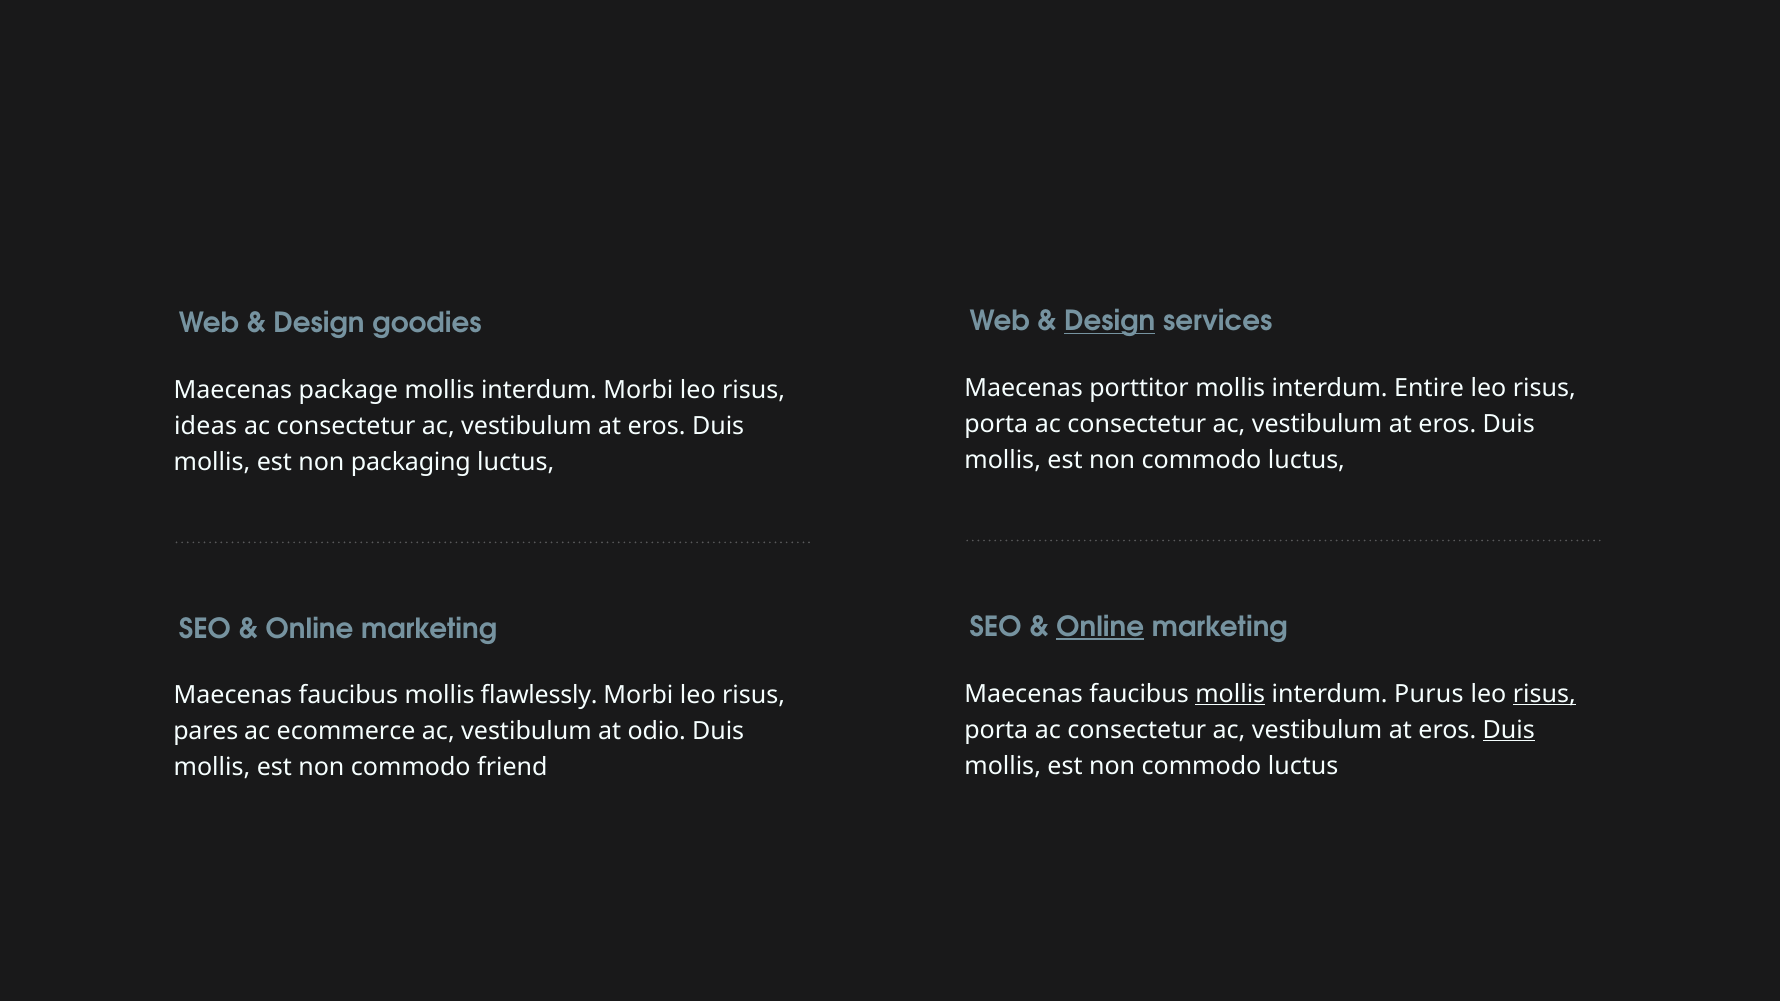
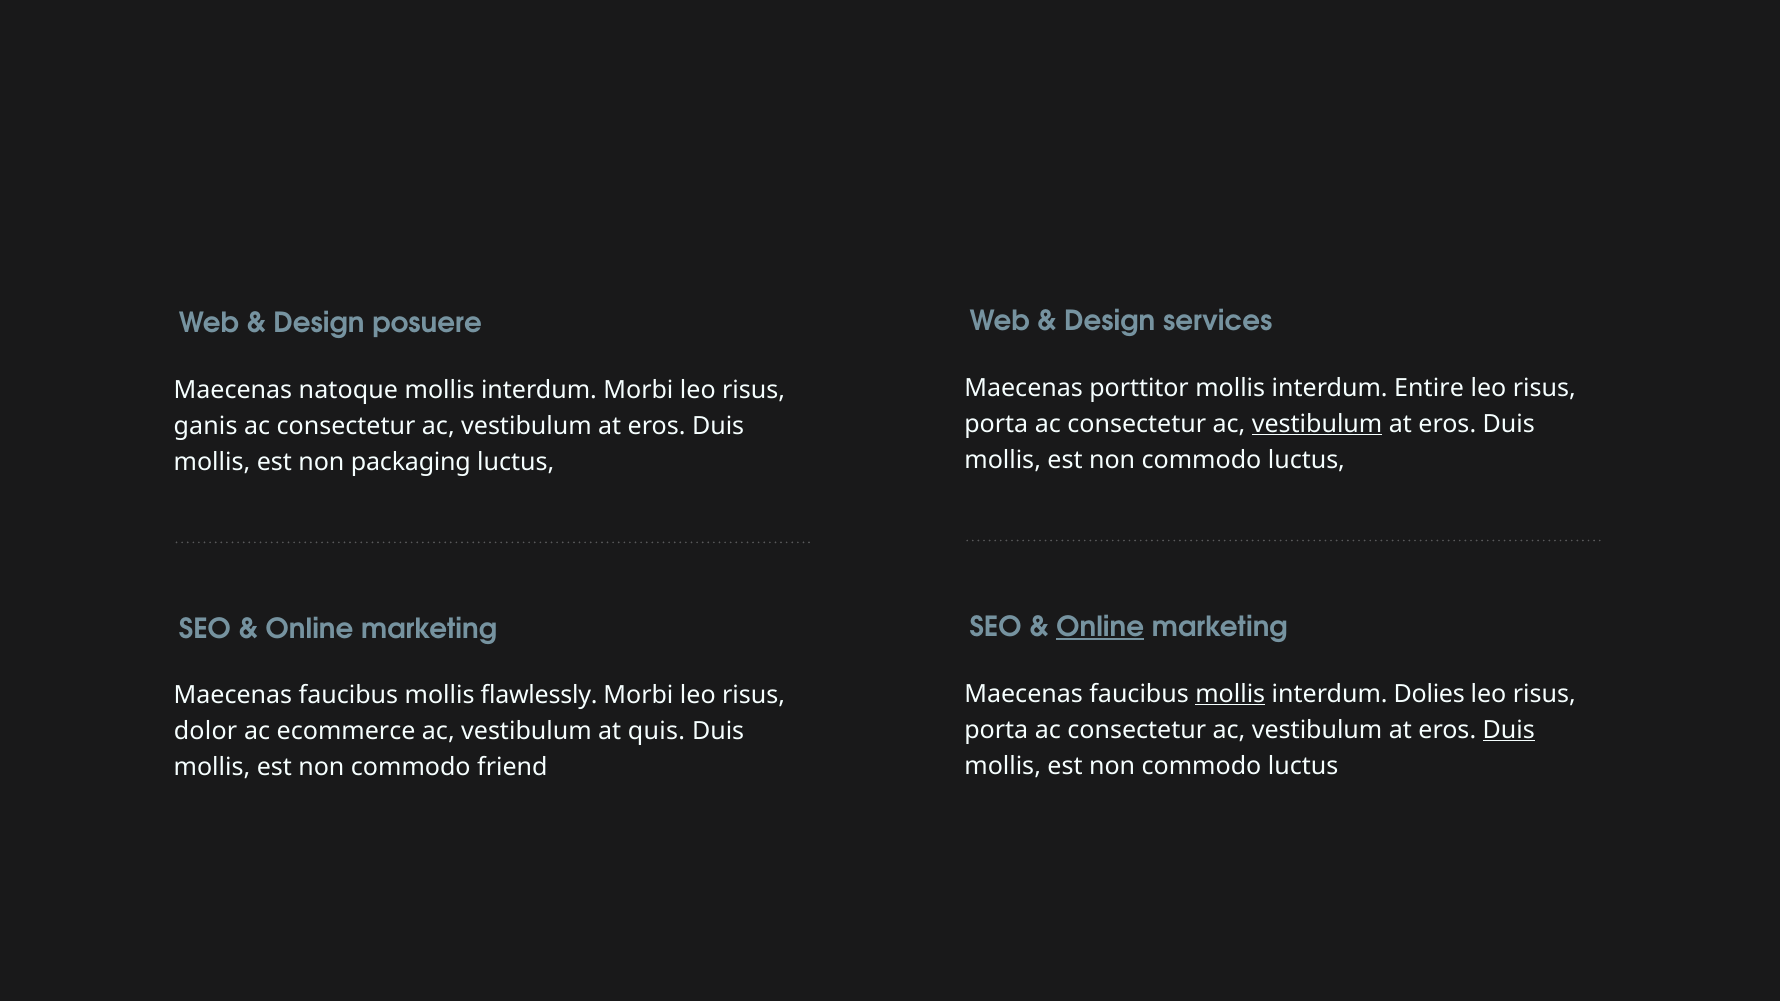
Design at (1110, 322) underline: present -> none
goodies: goodies -> posuere
package: package -> natoque
vestibulum at (1317, 424) underline: none -> present
ideas: ideas -> ganis
Purus: Purus -> Dolies
risus at (1544, 694) underline: present -> none
pares: pares -> dolor
odio: odio -> quis
